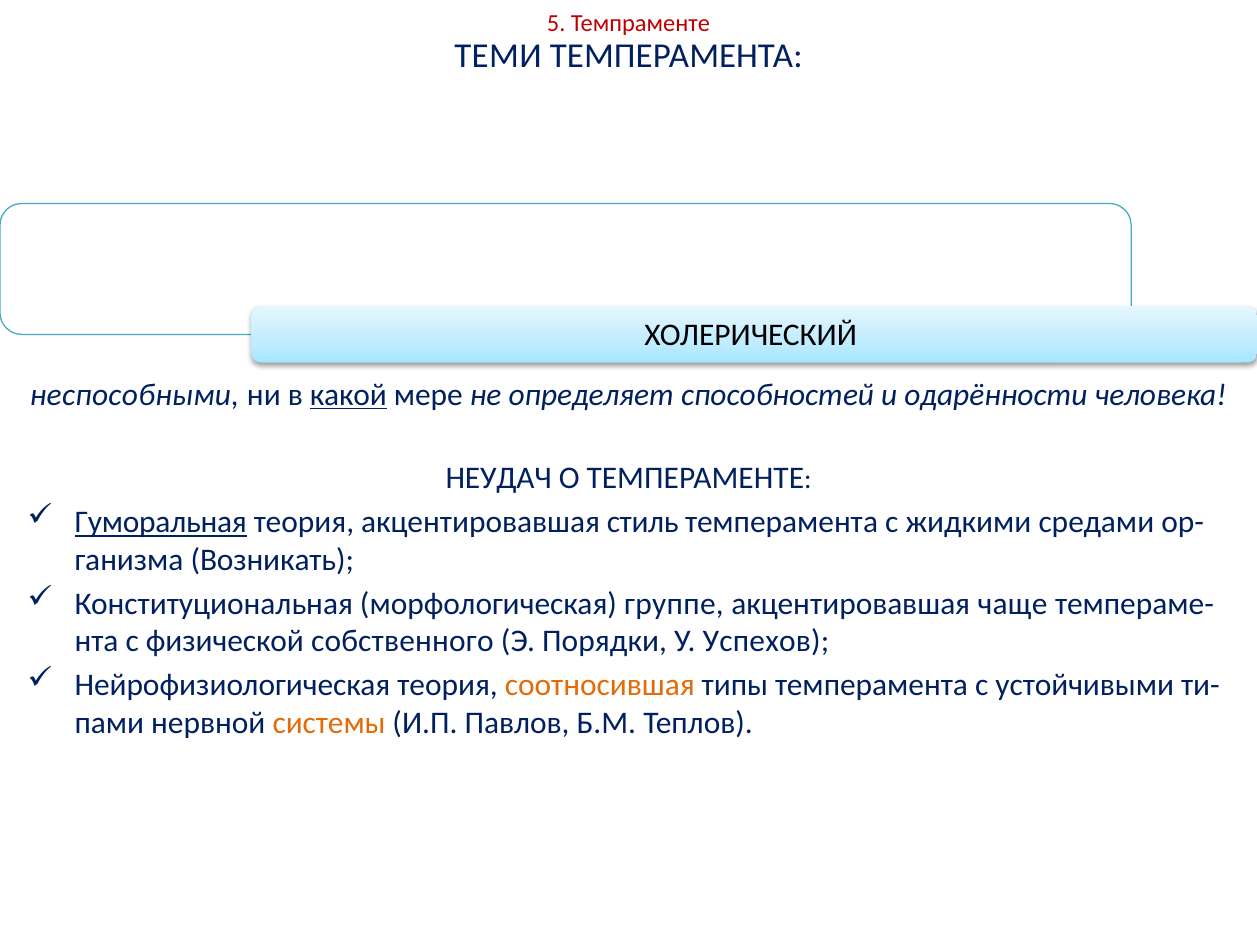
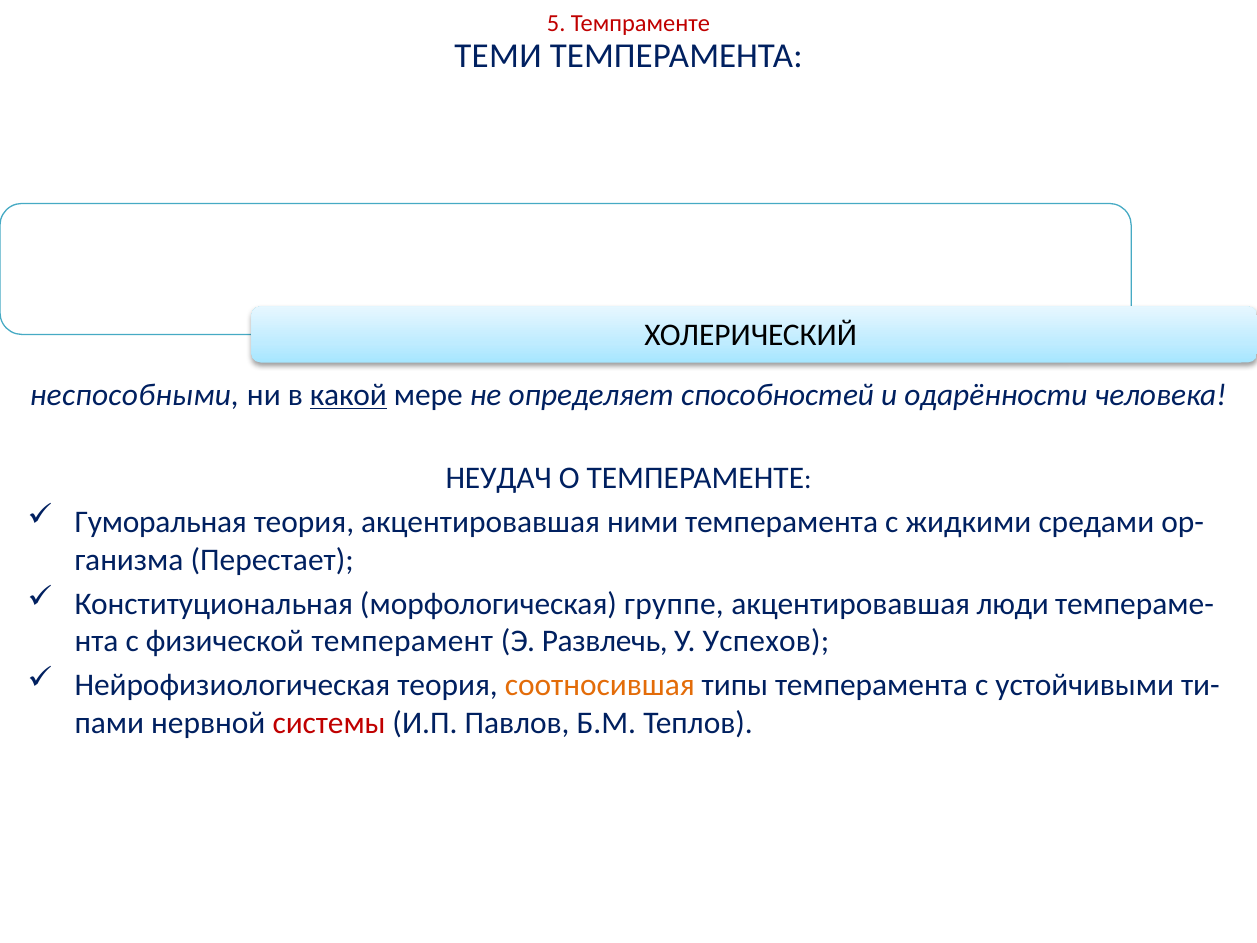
Гуморальная underline: present -> none
стиль: стиль -> ними
Возникать: Возникать -> Перестает
чаще: чаще -> люди
собственного: собственного -> темперамент
Порядки: Порядки -> Развлечь
системы colour: orange -> red
